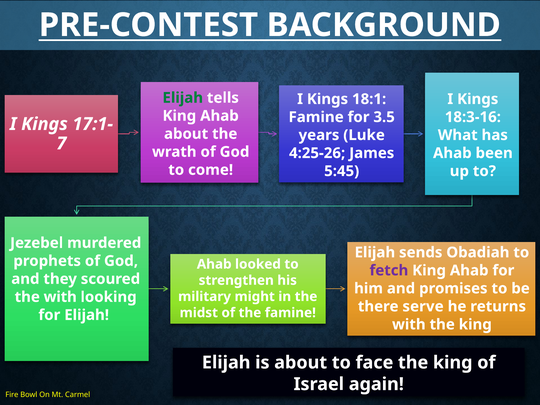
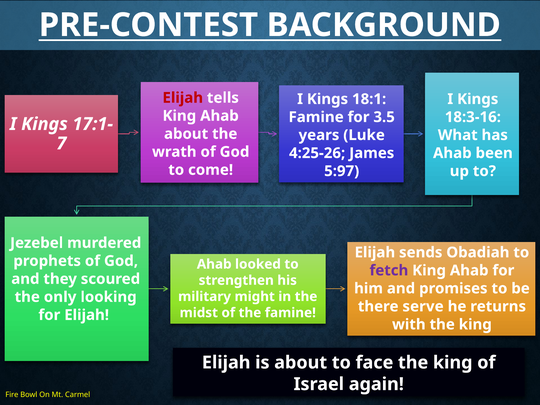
Elijah at (183, 98) colour: green -> red
5:45: 5:45 -> 5:97
the with: with -> only
